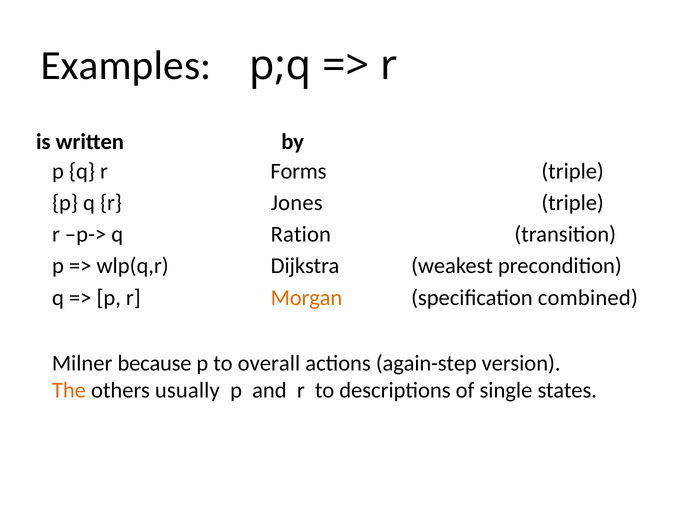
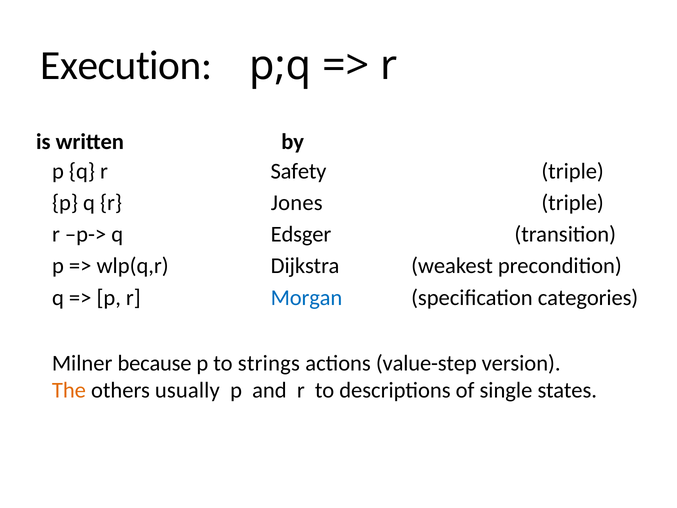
Examples: Examples -> Execution
Forms: Forms -> Safety
Ration: Ration -> Edsger
Morgan colour: orange -> blue
combined: combined -> categories
overall: overall -> strings
again-step: again-step -> value-step
